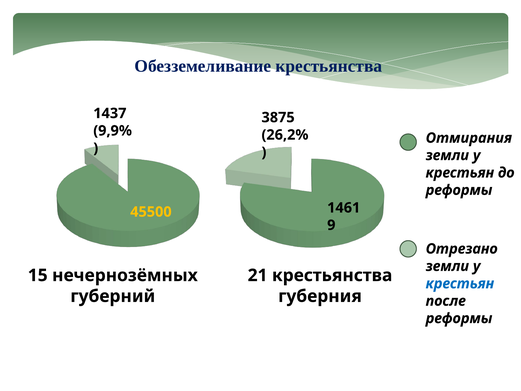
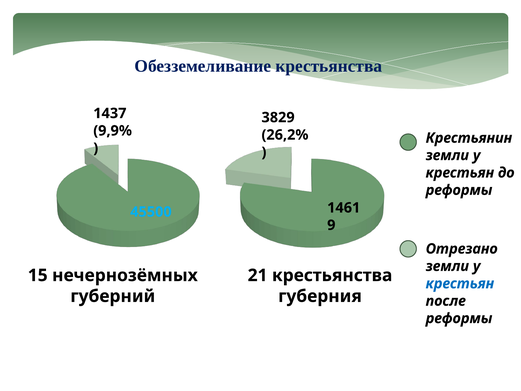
3875: 3875 -> 3829
Отмирания: Отмирания -> Крестьянин
45500 colour: yellow -> light blue
